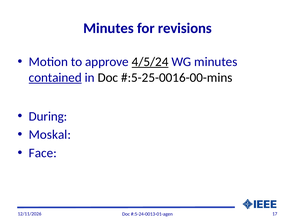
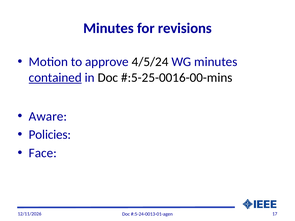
4/5/24 underline: present -> none
During: During -> Aware
Moskal: Moskal -> Policies
